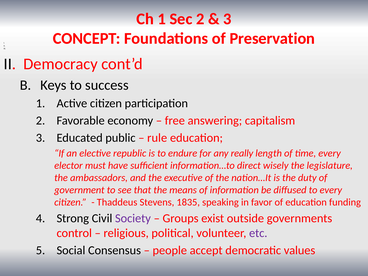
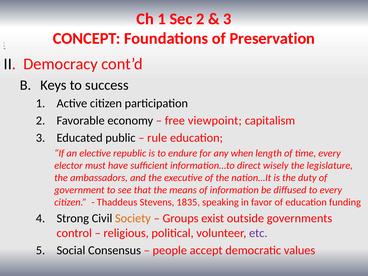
answering: answering -> viewpoint
really: really -> when
Society colour: purple -> orange
